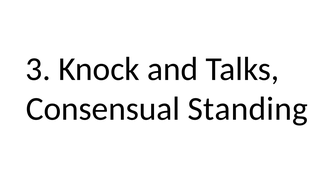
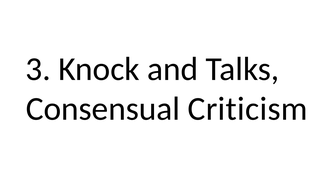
Standing: Standing -> Criticism
